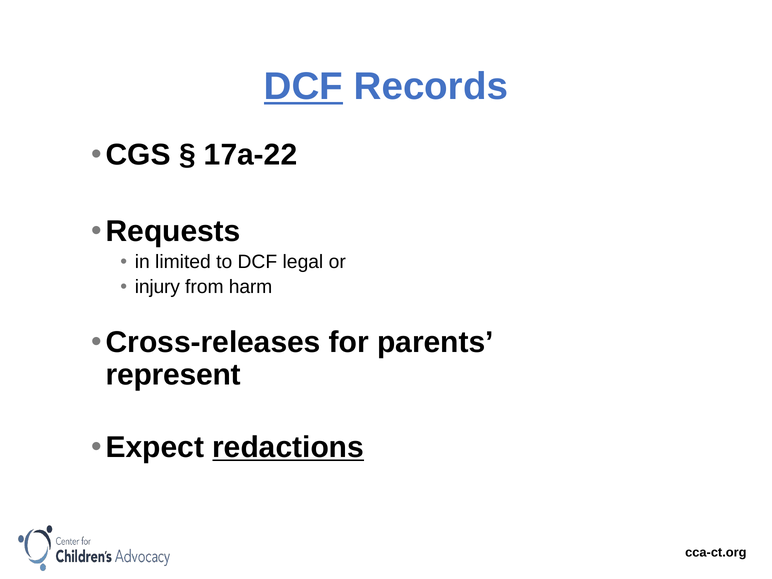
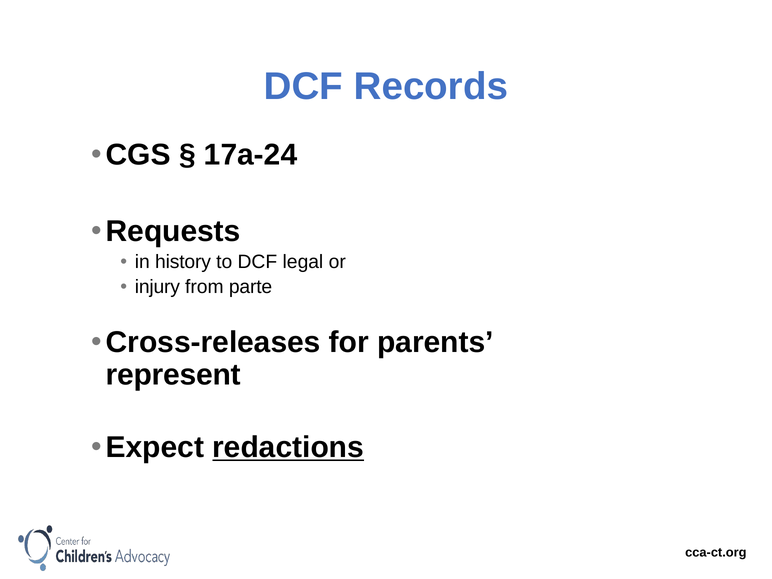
DCF at (303, 86) underline: present -> none
17a-22: 17a-22 -> 17a-24
limited: limited -> history
harm: harm -> parte
